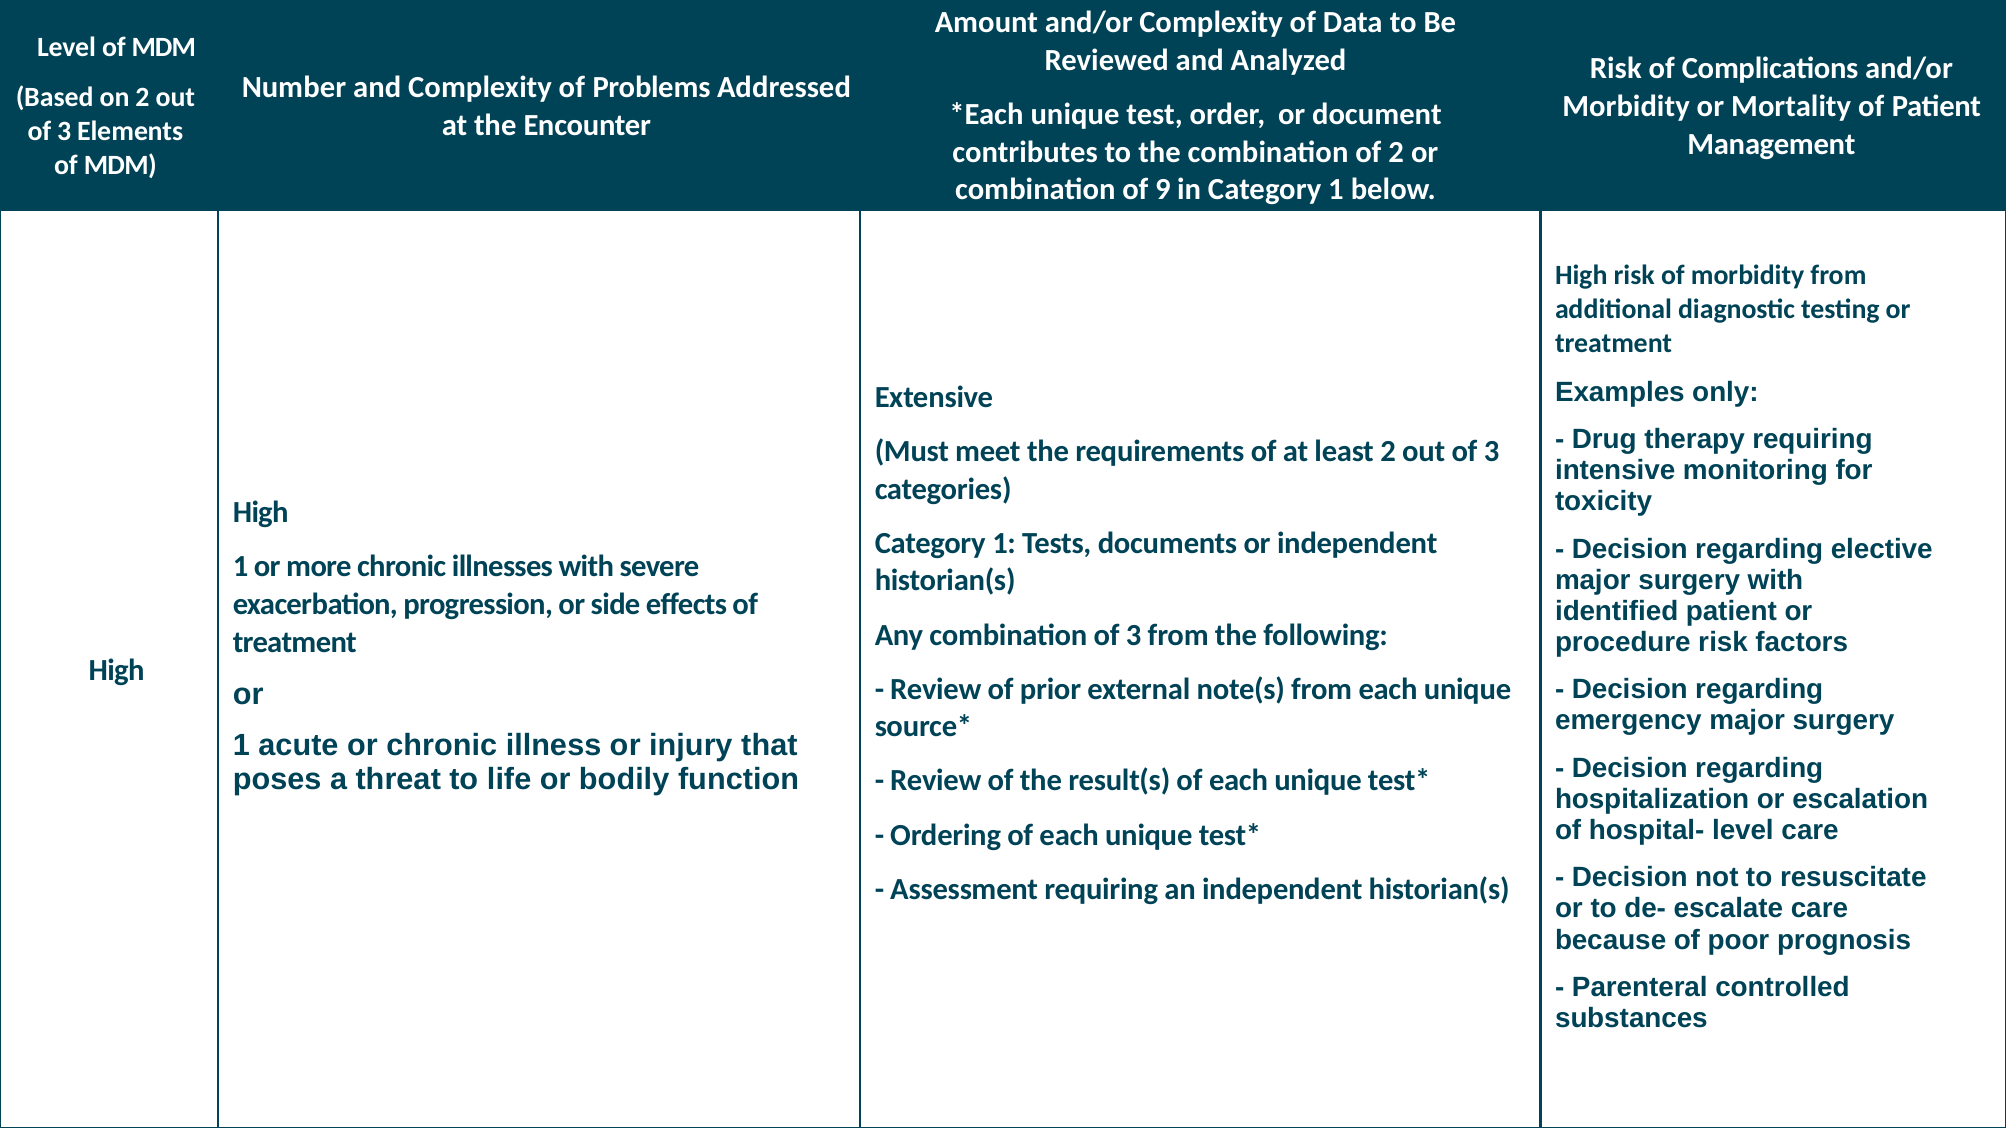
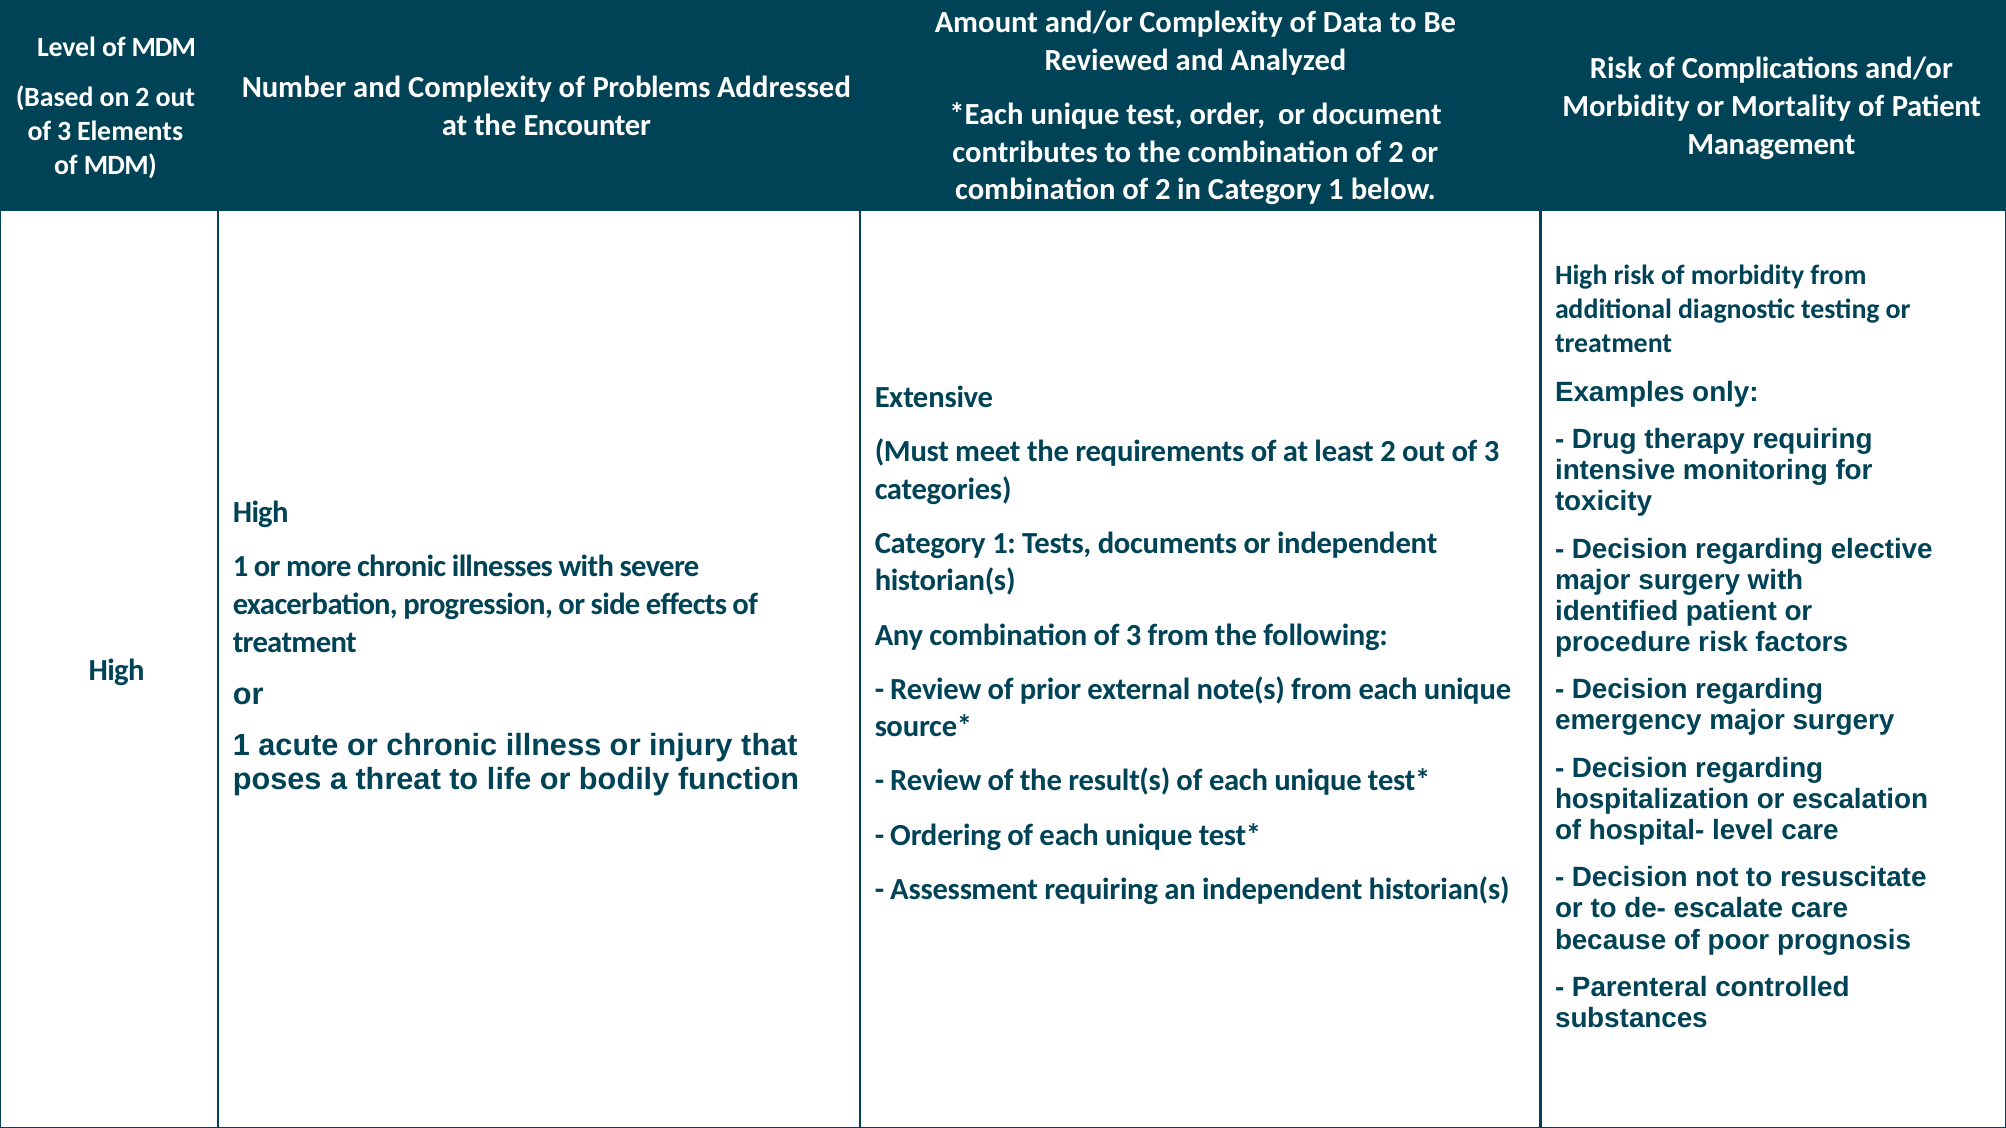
9 at (1163, 190): 9 -> 2
